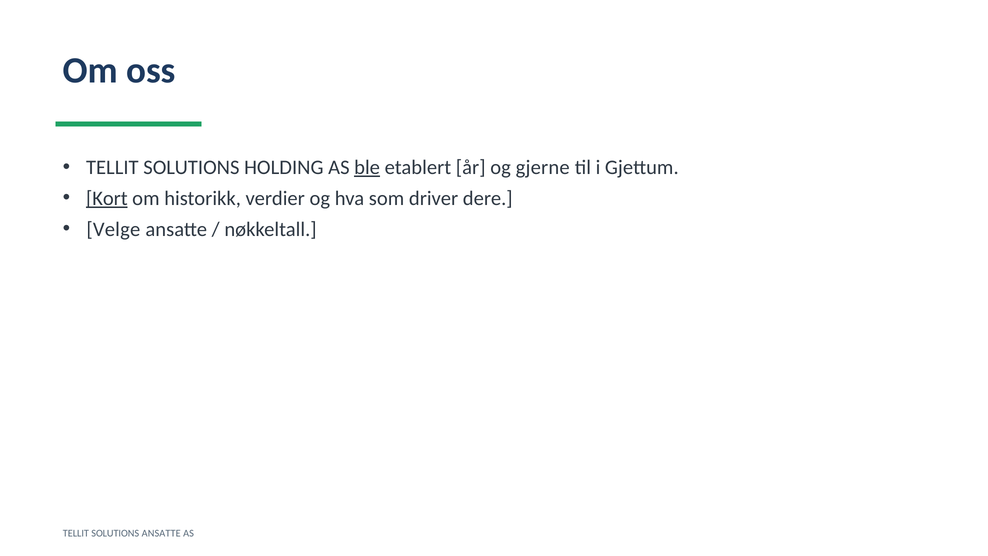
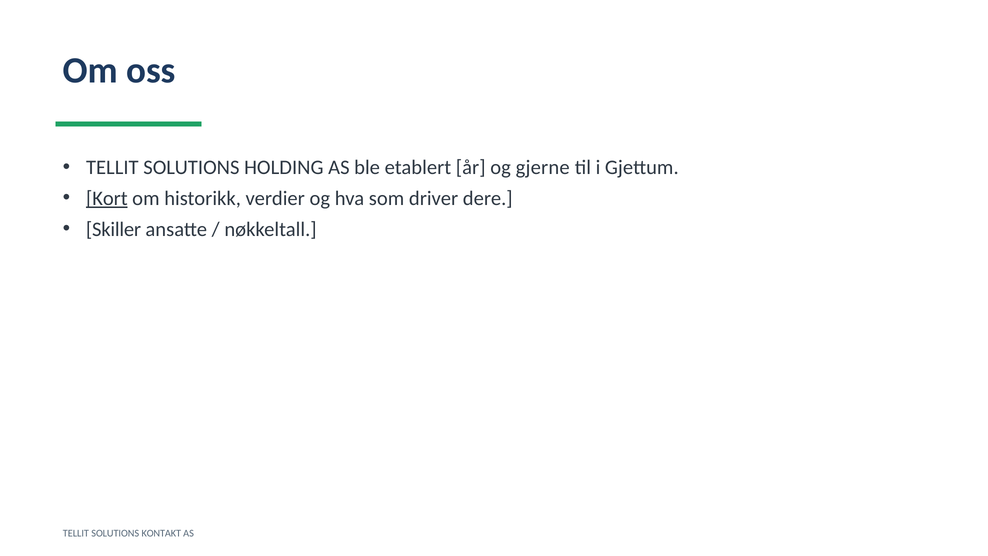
ble underline: present -> none
Velge: Velge -> Skiller
SOLUTIONS ANSATTE: ANSATTE -> KONTAKT
